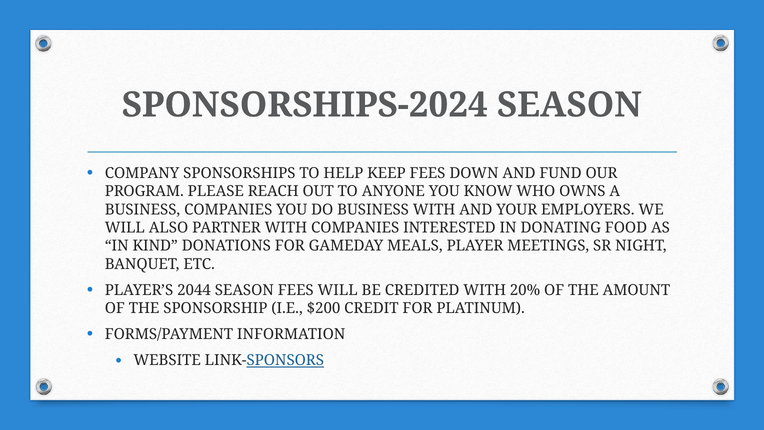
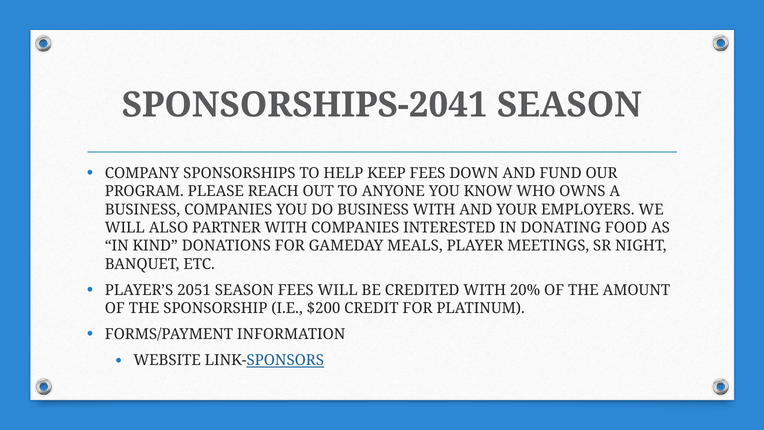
SPONSORSHIPS-2024: SPONSORSHIPS-2024 -> SPONSORSHIPS-2041
2044: 2044 -> 2051
